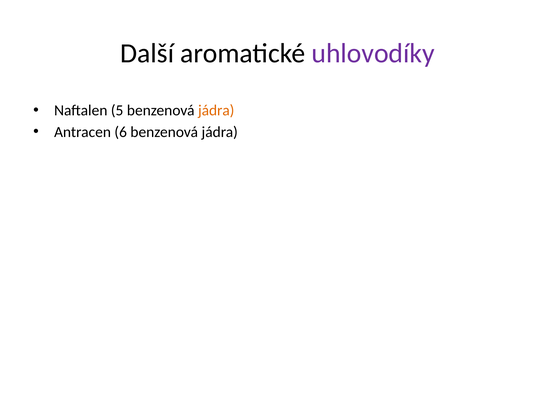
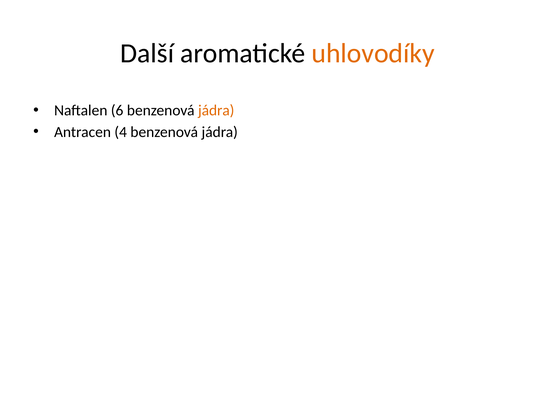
uhlovodíky colour: purple -> orange
5: 5 -> 6
6: 6 -> 4
